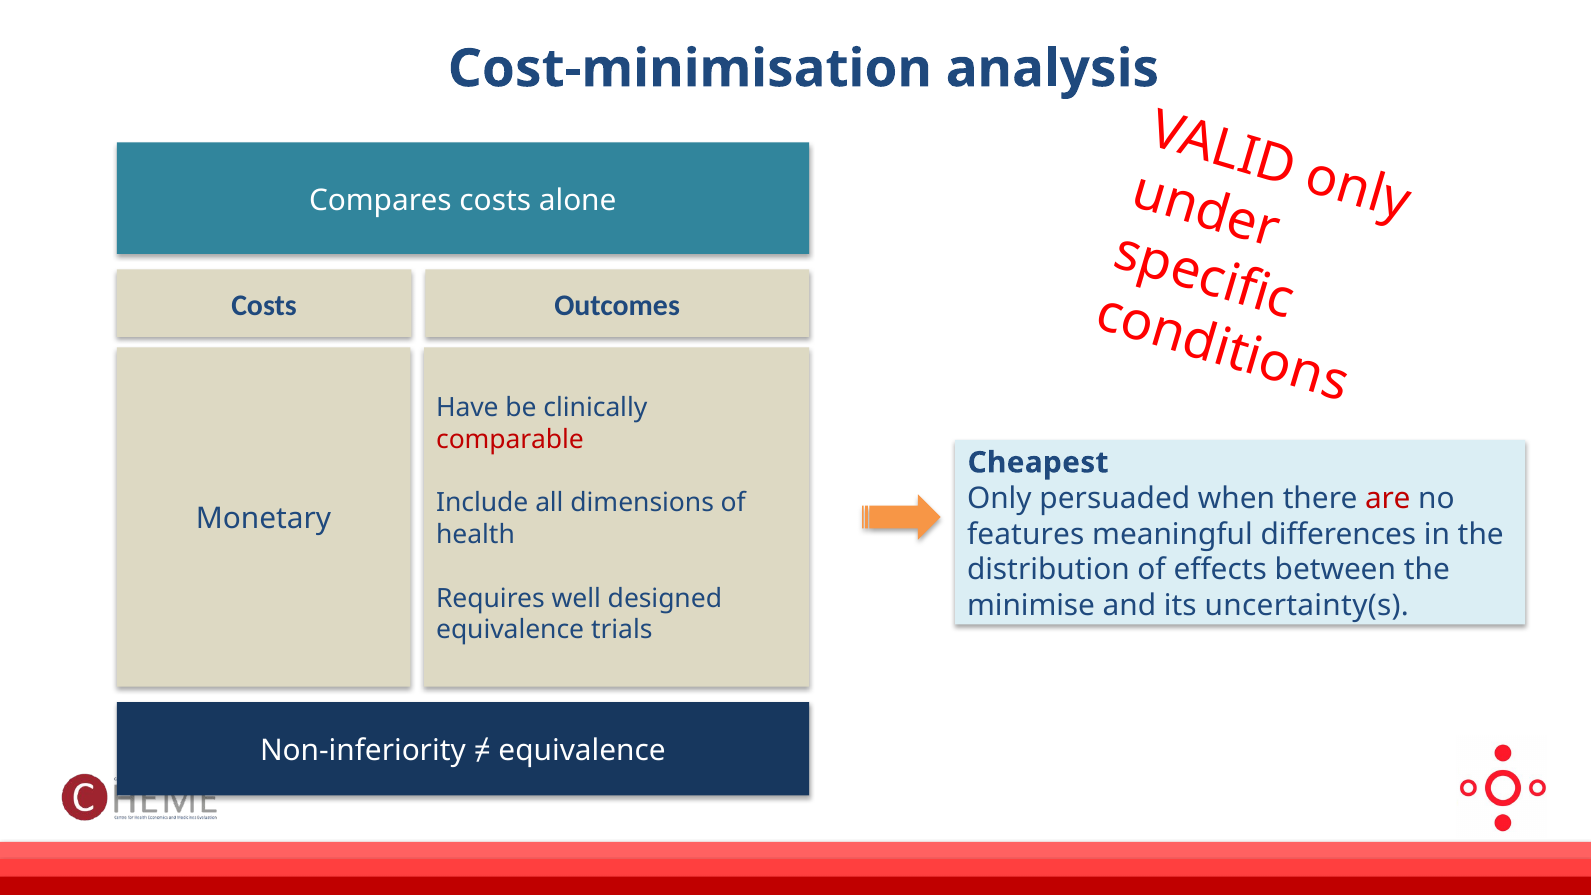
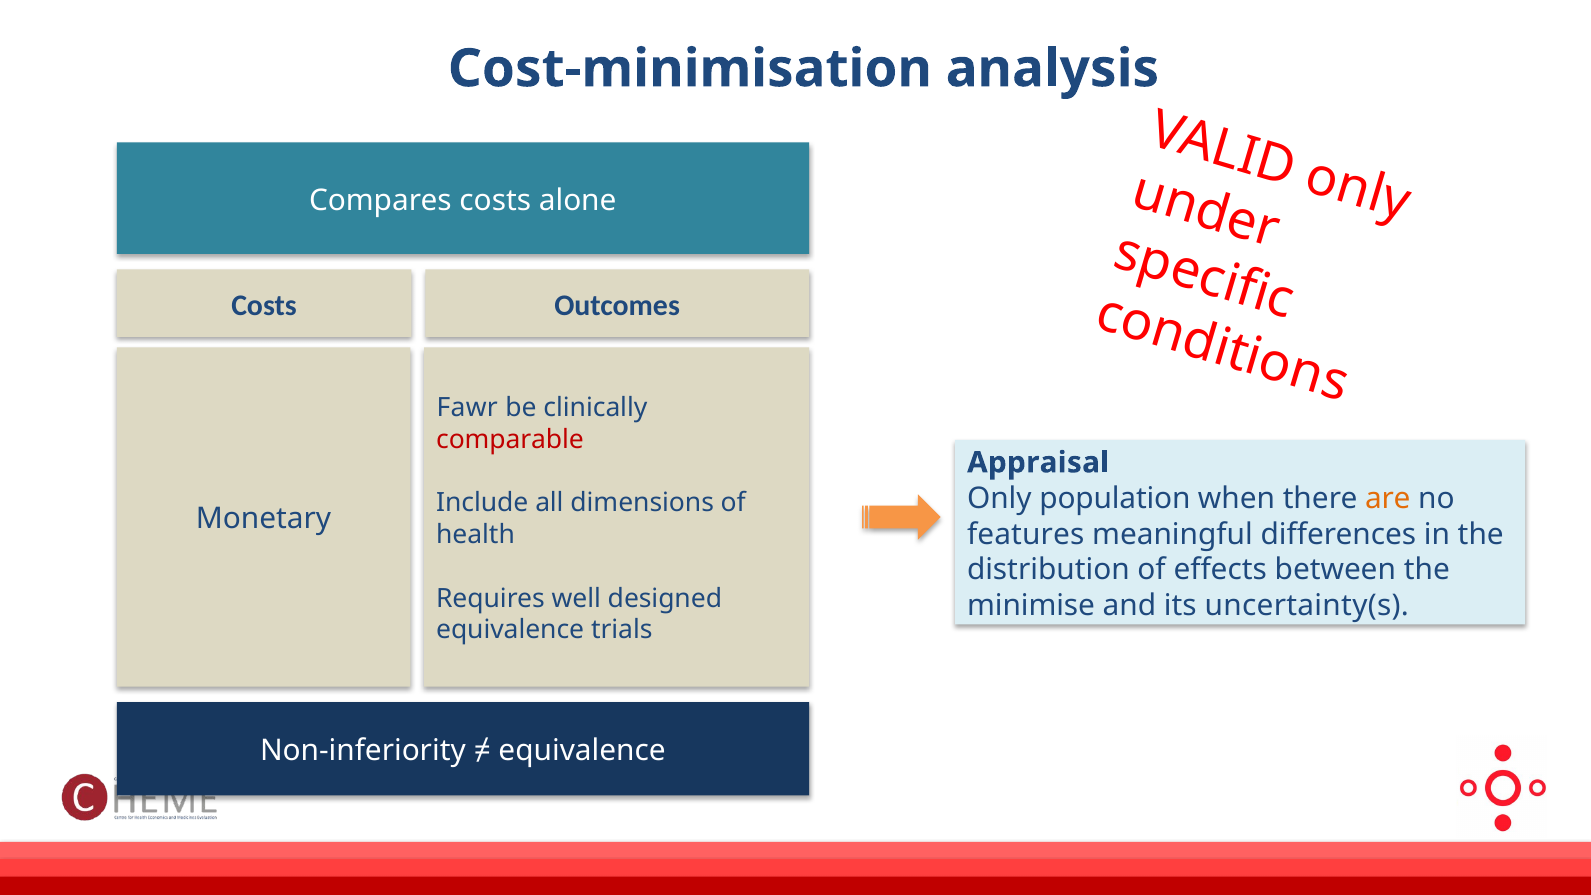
Have: Have -> Fawr
Cheapest: Cheapest -> Appraisal
persuaded: persuaded -> population
are colour: red -> orange
